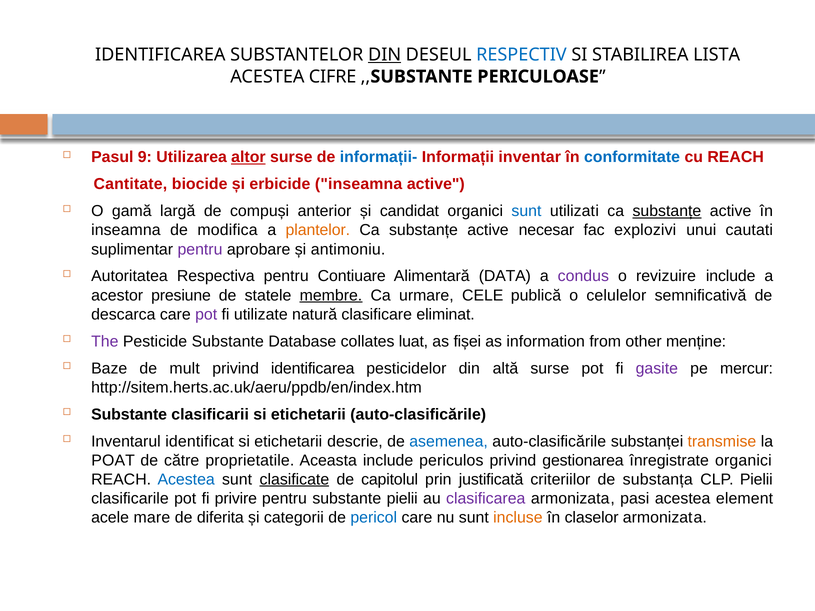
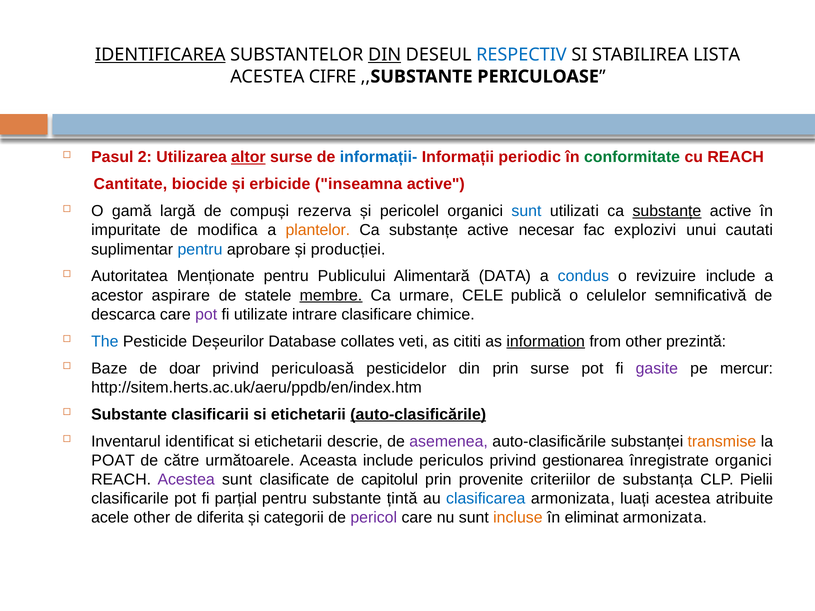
IDENTIFICAREA at (160, 55) underline: none -> present
9: 9 -> 2
inventar: inventar -> periodic
conformitate colour: blue -> green
anterior: anterior -> rezerva
candidat: candidat -> pericolel
inseamna at (126, 230): inseamna -> impuritate
pentru at (200, 249) colour: purple -> blue
antimoniu: antimoniu -> producției
Respectiva: Respectiva -> Menționate
Contiuare: Contiuare -> Publicului
condus colour: purple -> blue
presiune: presiune -> aspirare
natură: natură -> intrare
eliminat: eliminat -> chimice
The colour: purple -> blue
Pesticide Substante: Substante -> Deșeurilor
luat: luat -> veti
fișei: fișei -> cititi
information underline: none -> present
menține: menține -> prezintă
mult: mult -> doar
privind identificarea: identificarea -> periculoasă
din altă: altă -> prin
auto-clasificările at (418, 414) underline: none -> present
asemenea colour: blue -> purple
proprietatile: proprietatile -> următoarele
Acestea at (186, 480) colour: blue -> purple
clasificate underline: present -> none
justificată: justificată -> provenite
privire: privire -> parțial
substante pielii: pielii -> țintă
clasificarea colour: purple -> blue
pasi: pasi -> luați
element: element -> atribuite
acele mare: mare -> other
pericol colour: blue -> purple
claselor: claselor -> eliminat
